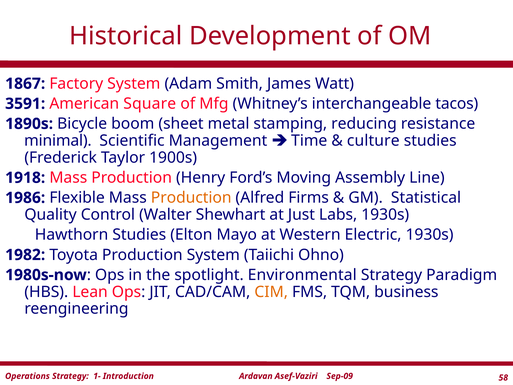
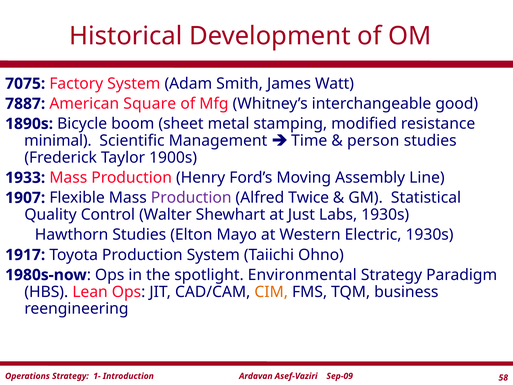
1867: 1867 -> 7075
3591: 3591 -> 7887
tacos: tacos -> good
reducing: reducing -> modified
culture: culture -> person
1918: 1918 -> 1933
1986: 1986 -> 1907
Production at (191, 198) colour: orange -> purple
Firms: Firms -> Twice
1982: 1982 -> 1917
